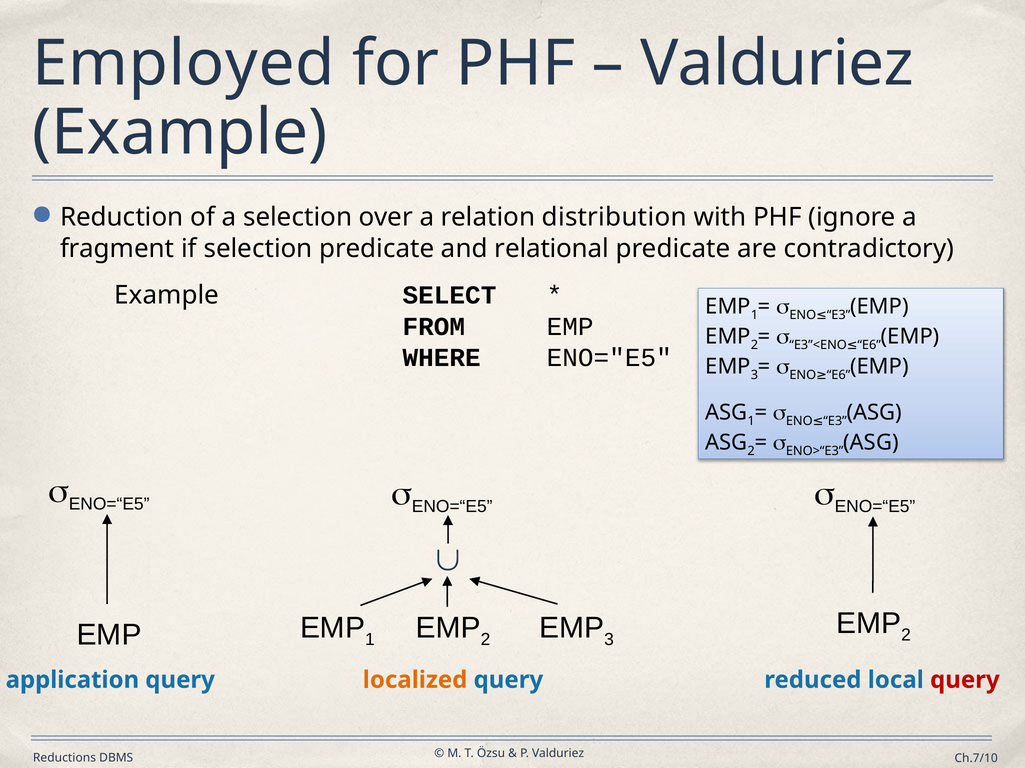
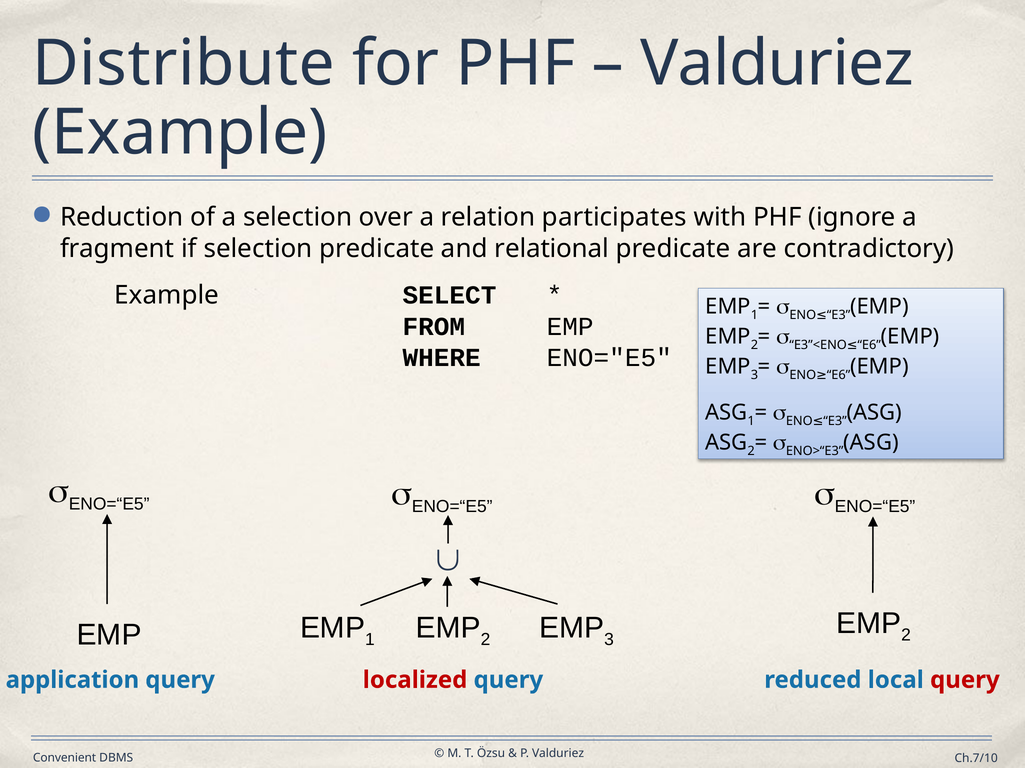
Employed: Employed -> Distribute
distribution: distribution -> participates
localized colour: orange -> red
Reductions: Reductions -> Convenient
